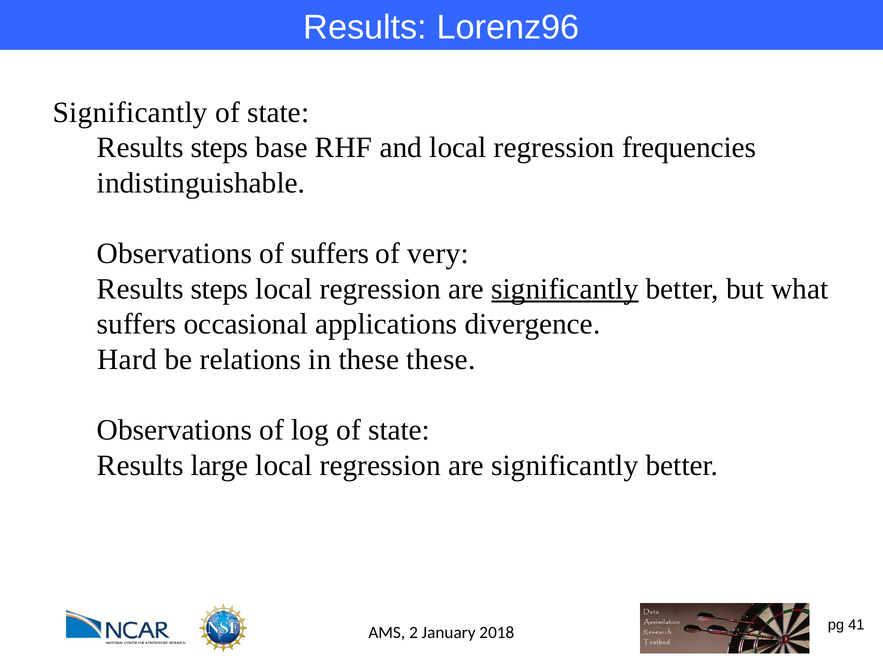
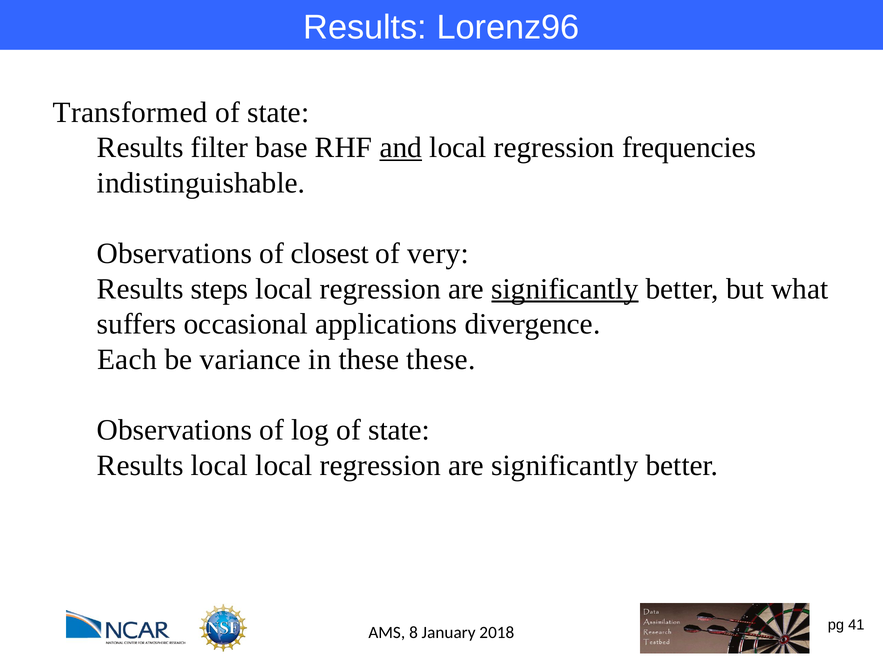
Significantly at (130, 112): Significantly -> Transformed
steps at (220, 148): steps -> filter
and underline: none -> present
of suffers: suffers -> closest
Hard: Hard -> Each
relations: relations -> variance
Results large: large -> local
2: 2 -> 8
